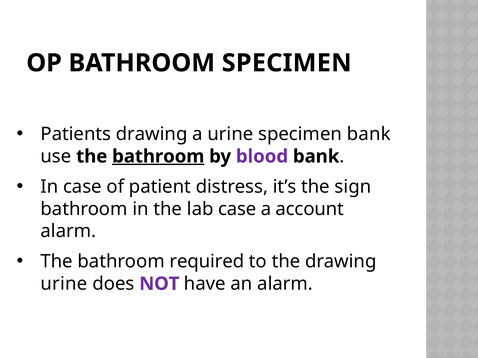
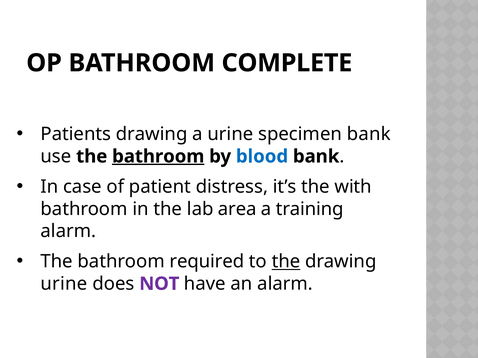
BATHROOM SPECIMEN: SPECIMEN -> COMPLETE
blood colour: purple -> blue
sign: sign -> with
lab case: case -> area
account: account -> training
the at (286, 262) underline: none -> present
